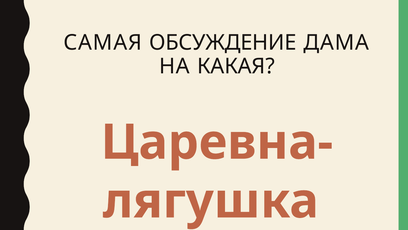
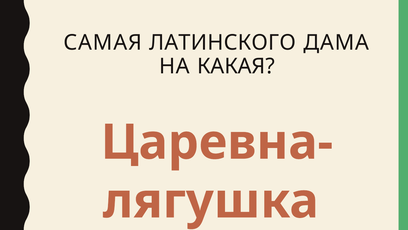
ОБСУЖДЕНИЕ: ОБСУЖДЕНИЕ -> ЛАТИНСКОГО
